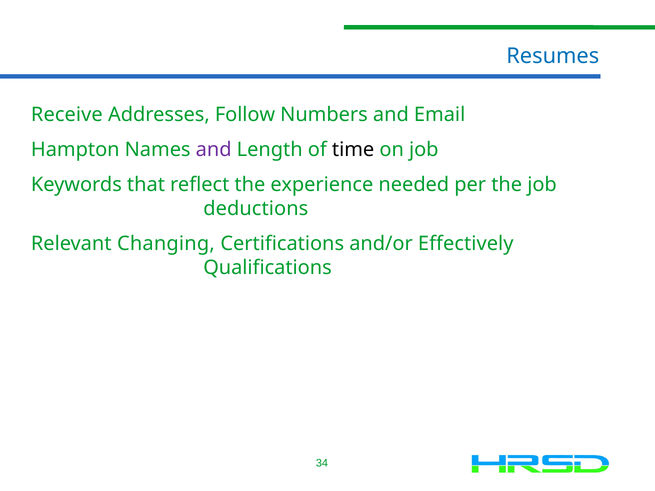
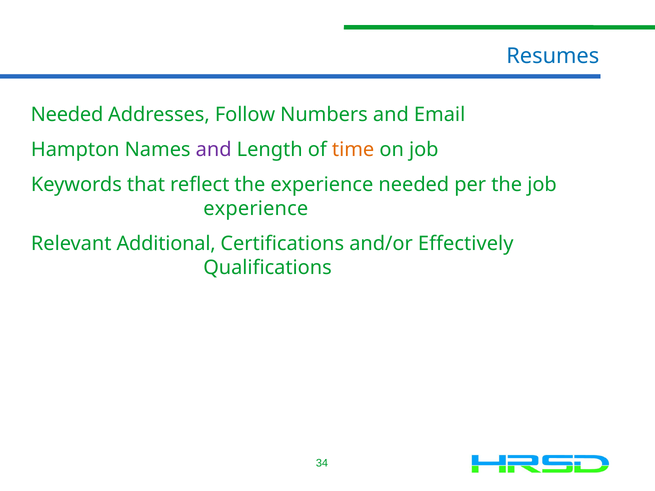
Receive at (67, 115): Receive -> Needed
time colour: black -> orange
deductions at (256, 209): deductions -> experience
Changing: Changing -> Additional
